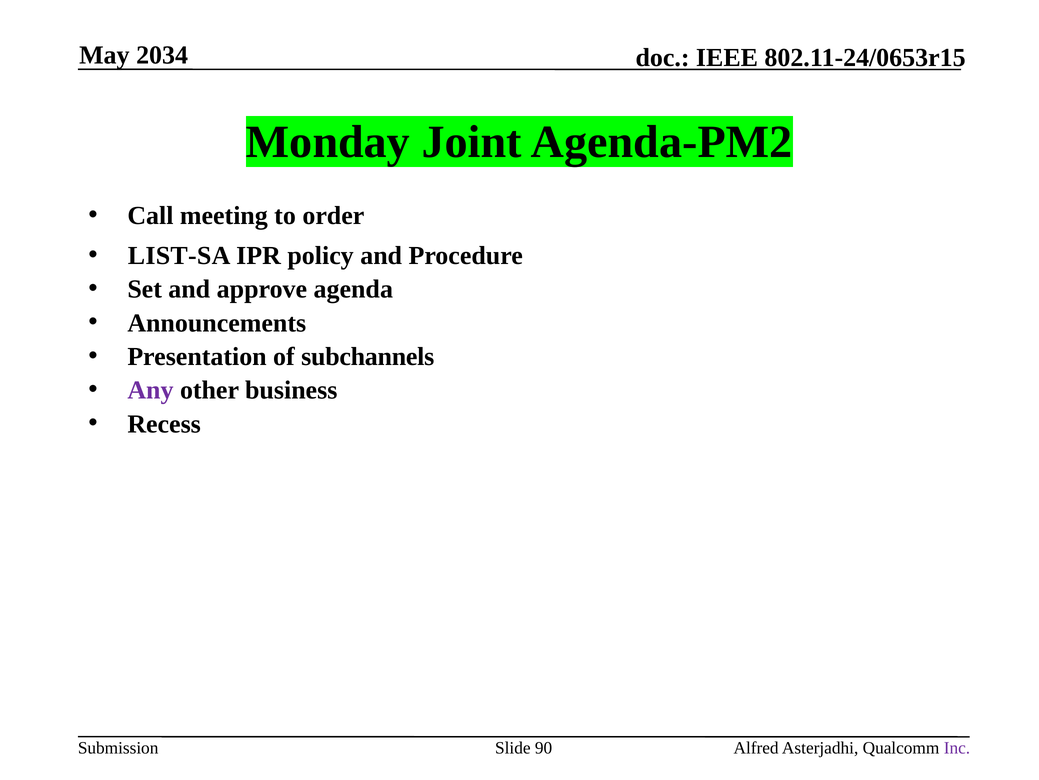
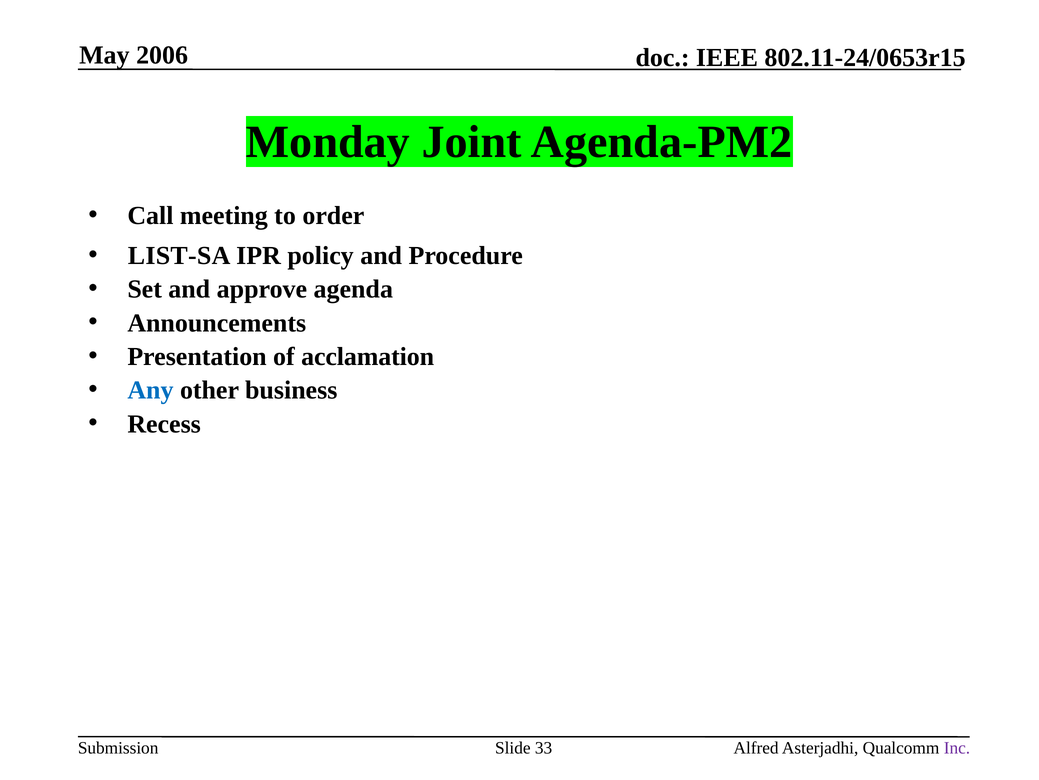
2034: 2034 -> 2006
subchannels: subchannels -> acclamation
Any colour: purple -> blue
90: 90 -> 33
